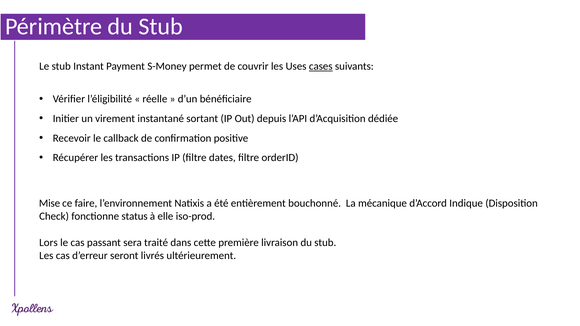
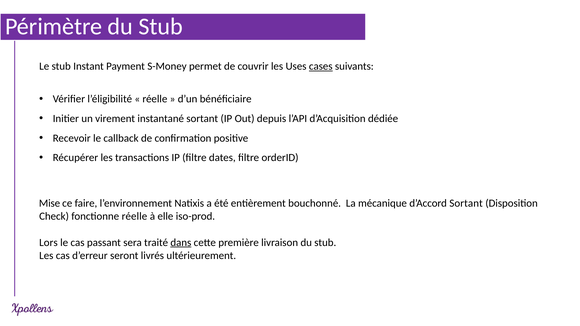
d’Accord Indique: Indique -> Sortant
fonctionne status: status -> réelle
dans underline: none -> present
